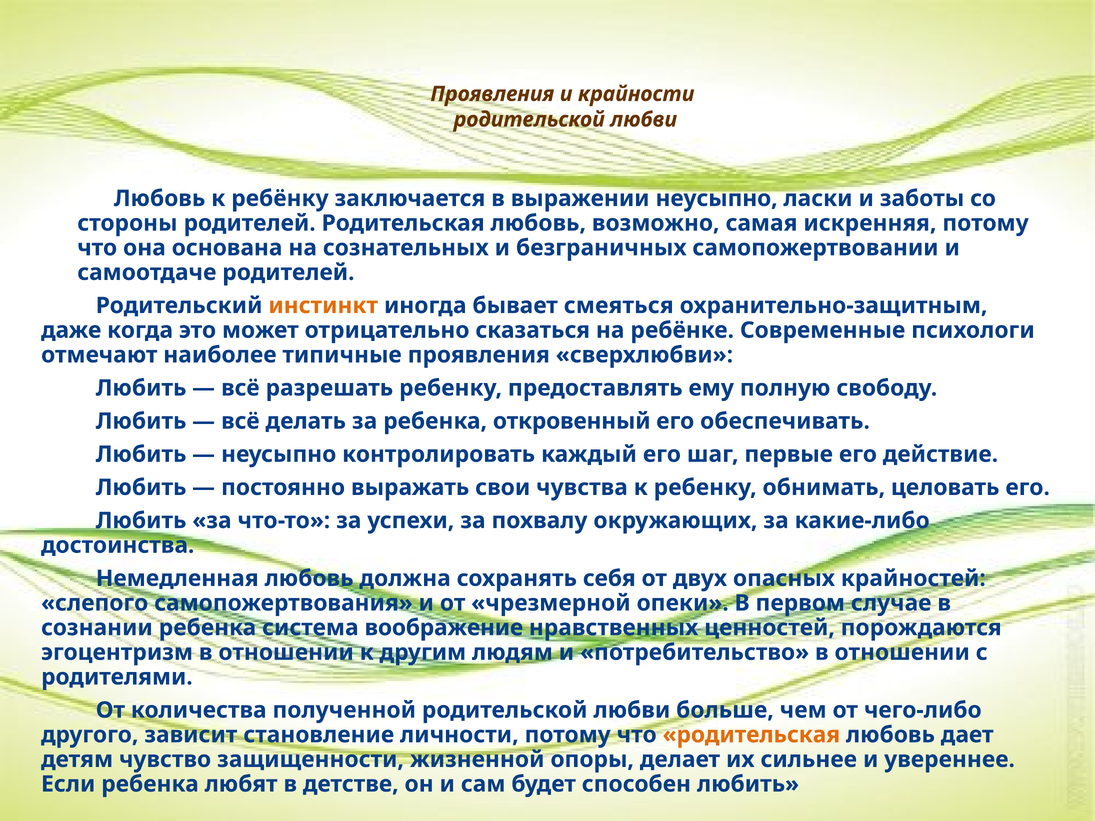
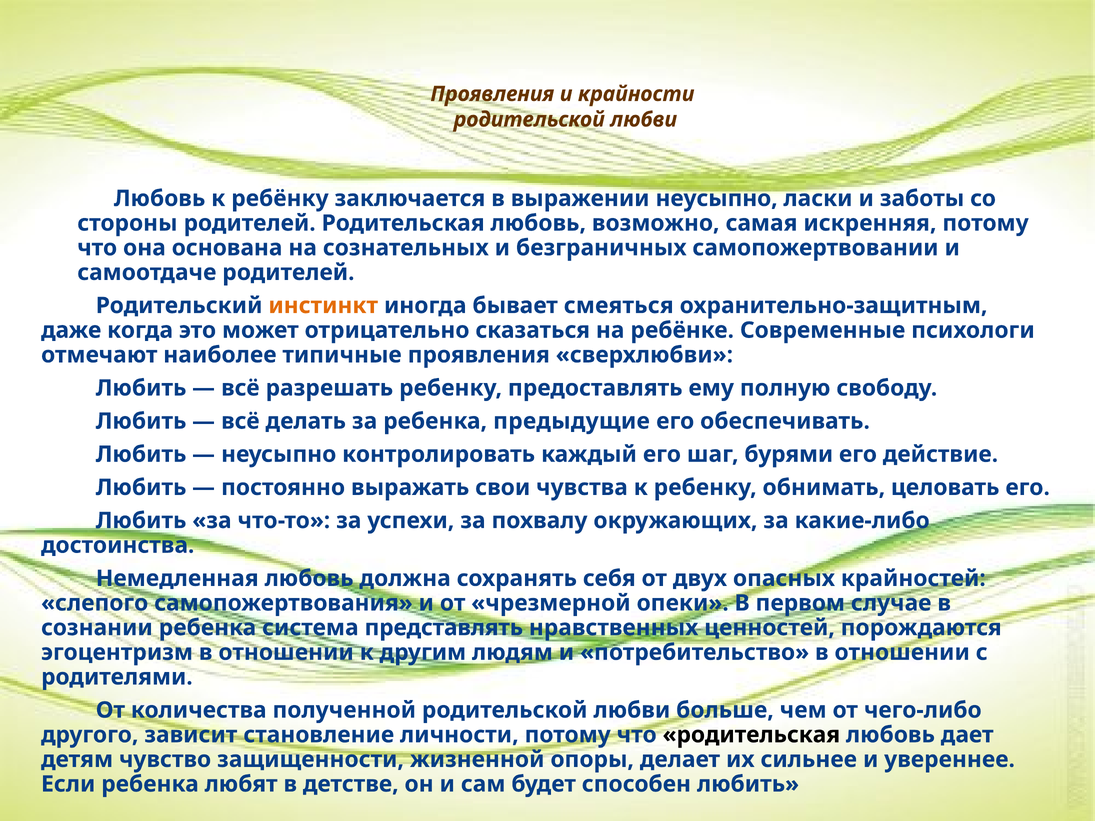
откровенный: откровенный -> предыдущие
первые: первые -> бурями
воображение: воображение -> представлять
родительская at (751, 735) colour: orange -> black
